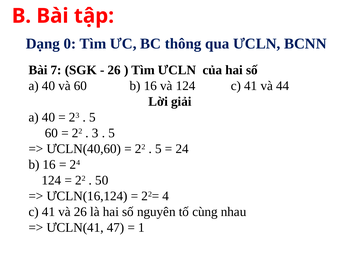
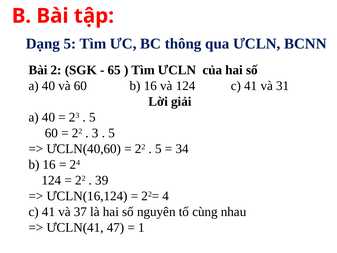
Dạng 0: 0 -> 5
7: 7 -> 2
26 at (114, 70): 26 -> 65
44: 44 -> 31
24 at (182, 149): 24 -> 34
50: 50 -> 39
và 26: 26 -> 37
